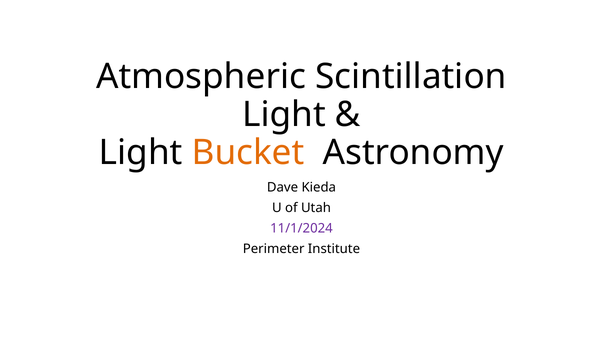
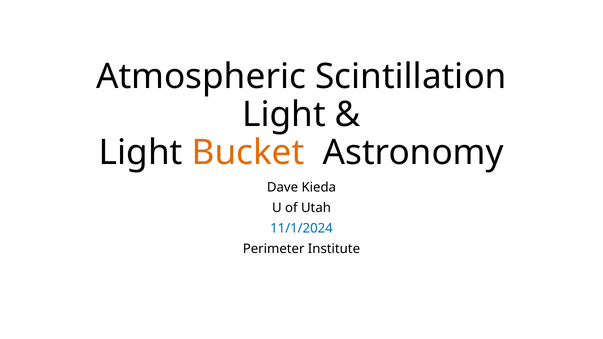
11/1/2024 colour: purple -> blue
